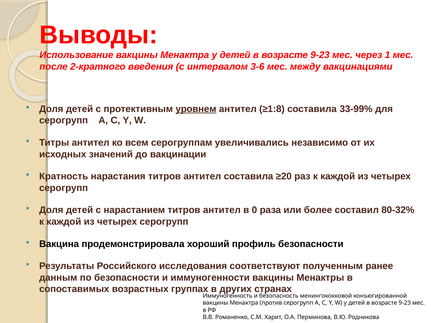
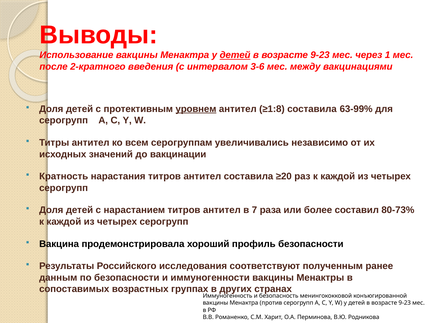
детей at (235, 55) underline: none -> present
33-99%: 33-99% -> 63-99%
0: 0 -> 7
80-32%: 80-32% -> 80-73%
